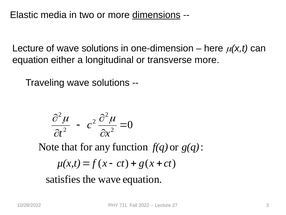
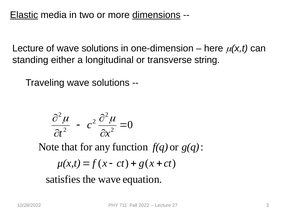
Elastic underline: none -> present
equation at (30, 60): equation -> standing
transverse more: more -> string
